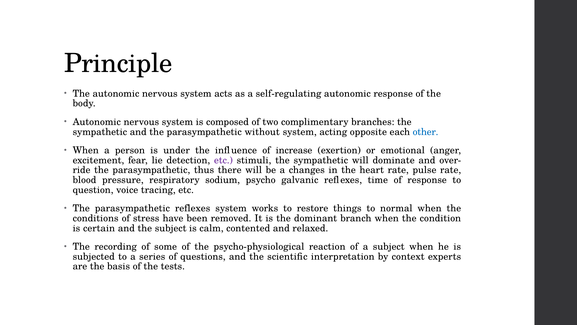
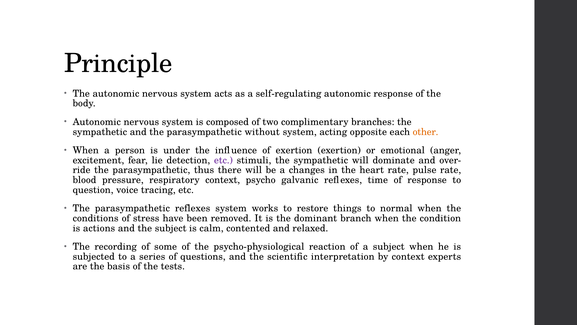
other colour: blue -> orange
of increase: increase -> exertion
respiratory sodium: sodium -> context
certain: certain -> actions
